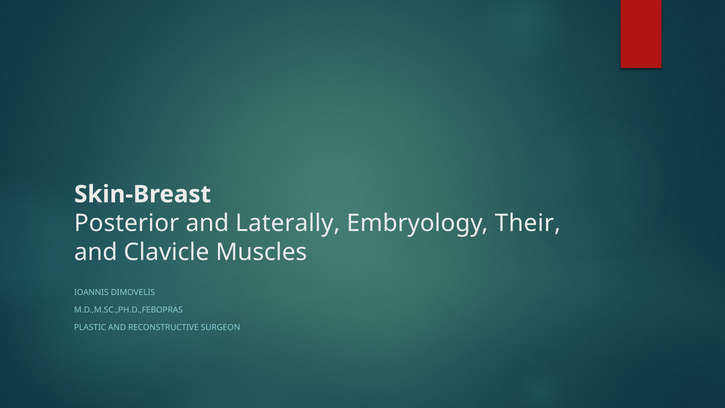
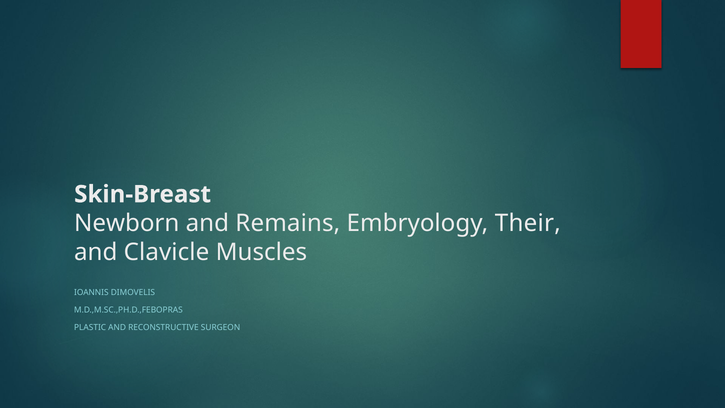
Posterior: Posterior -> Newborn
Laterally: Laterally -> Remains
